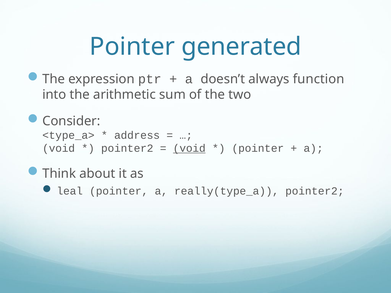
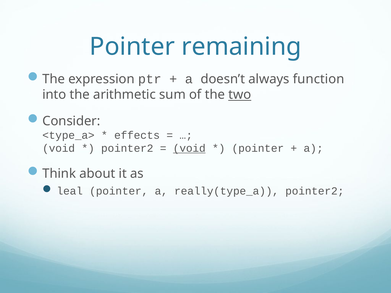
generated: generated -> remaining
two underline: none -> present
address: address -> effects
